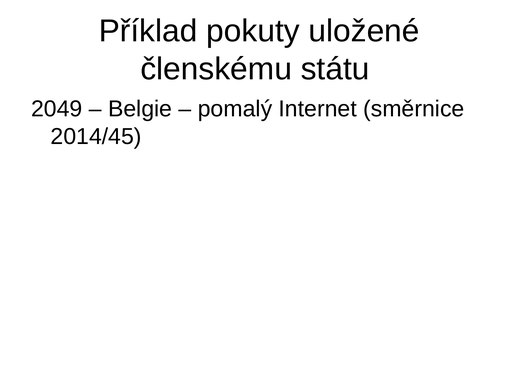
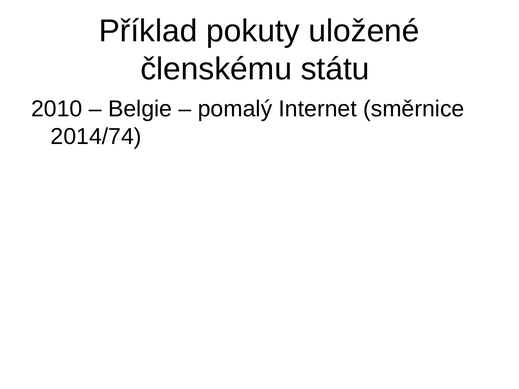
2049: 2049 -> 2010
2014/45: 2014/45 -> 2014/74
